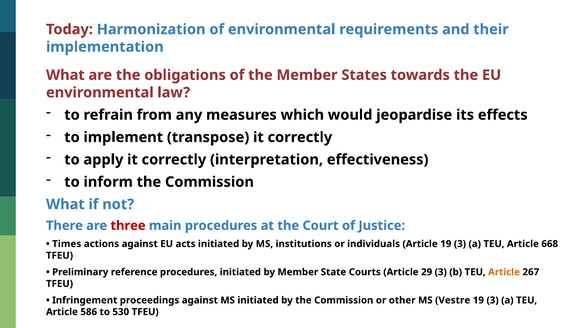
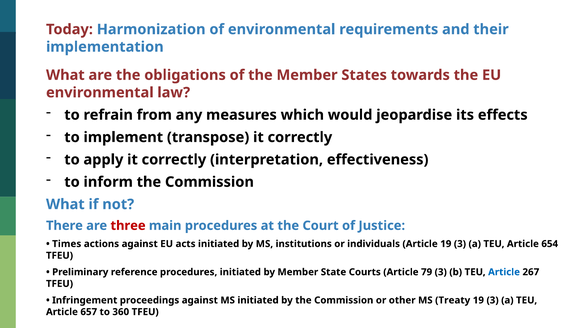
668: 668 -> 654
29: 29 -> 79
Article at (504, 272) colour: orange -> blue
Vestre: Vestre -> Treaty
586: 586 -> 657
530: 530 -> 360
